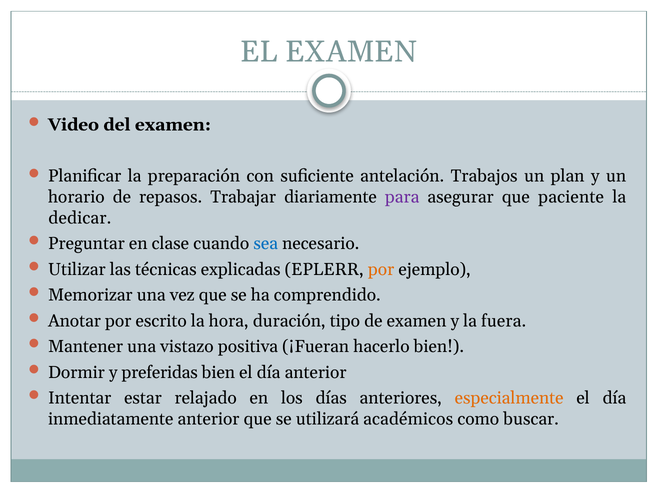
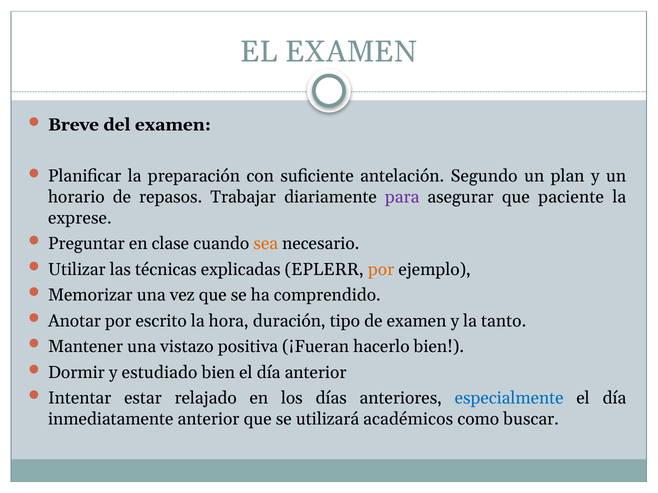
Video: Video -> Breve
Trabajos: Trabajos -> Segundo
dedicar: dedicar -> exprese
sea colour: blue -> orange
fuera: fuera -> tanto
preferidas: preferidas -> estudiado
especialmente colour: orange -> blue
